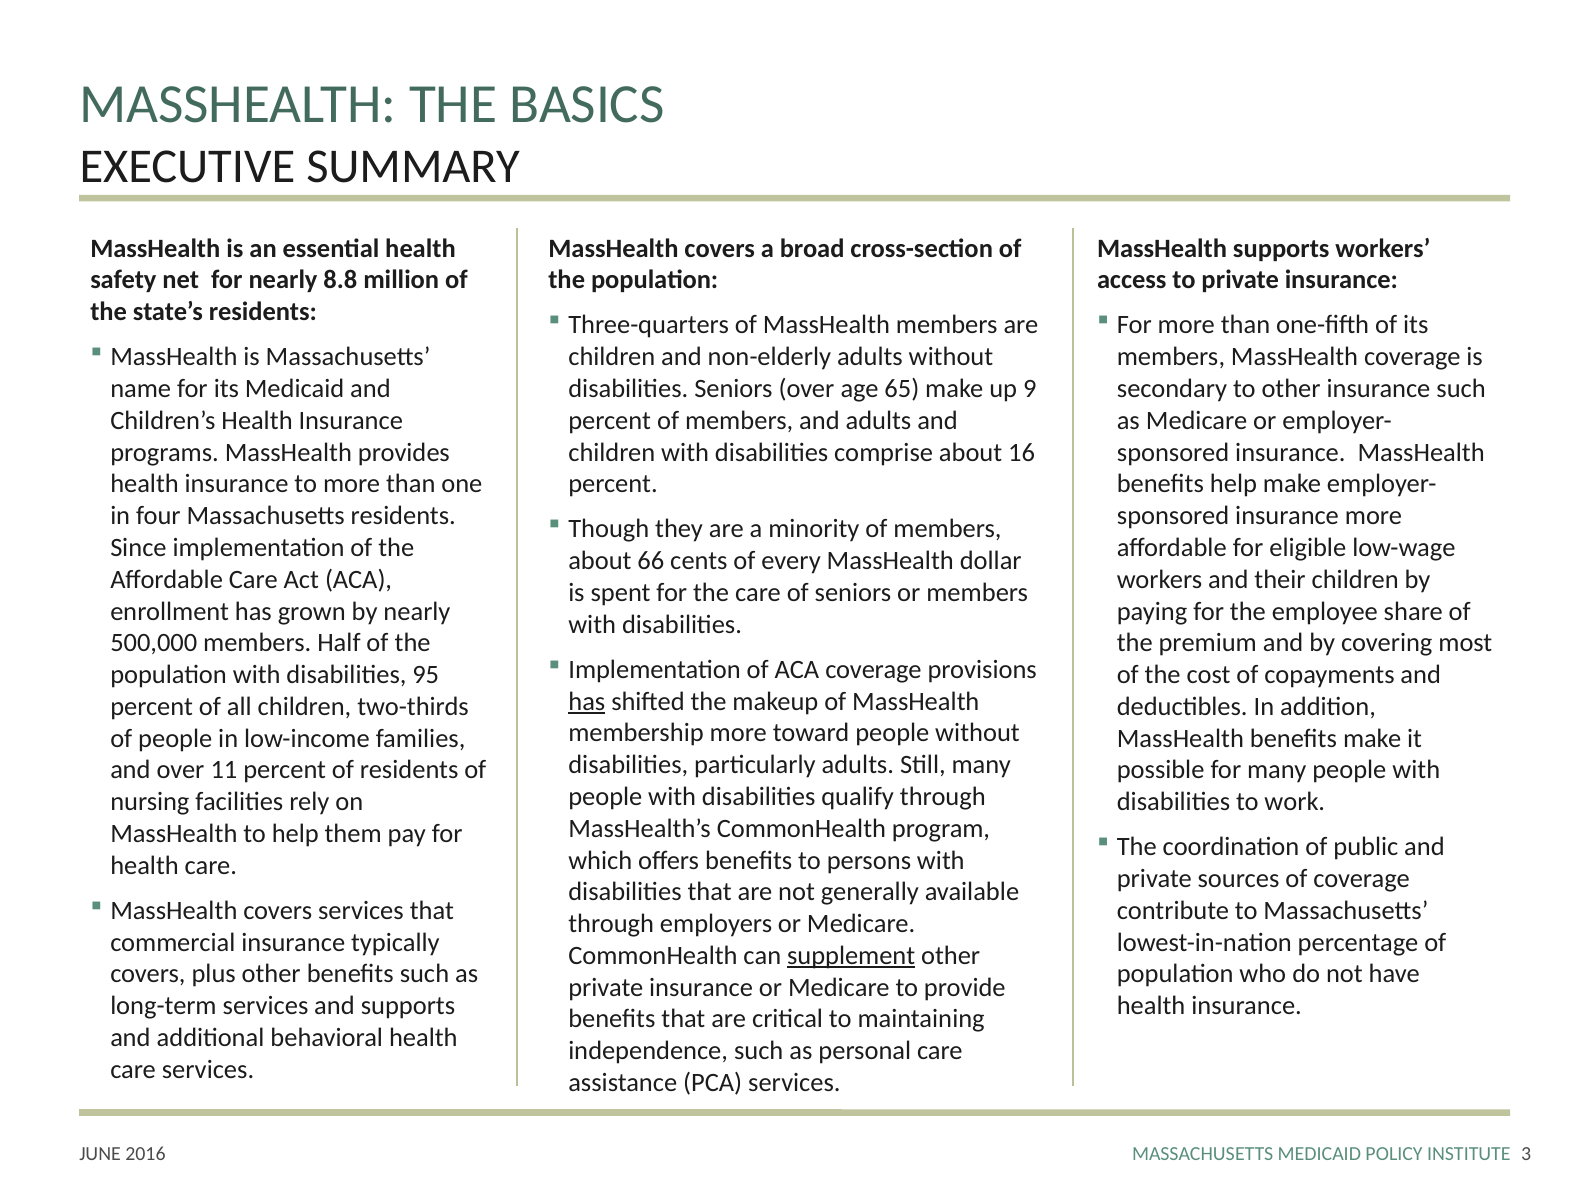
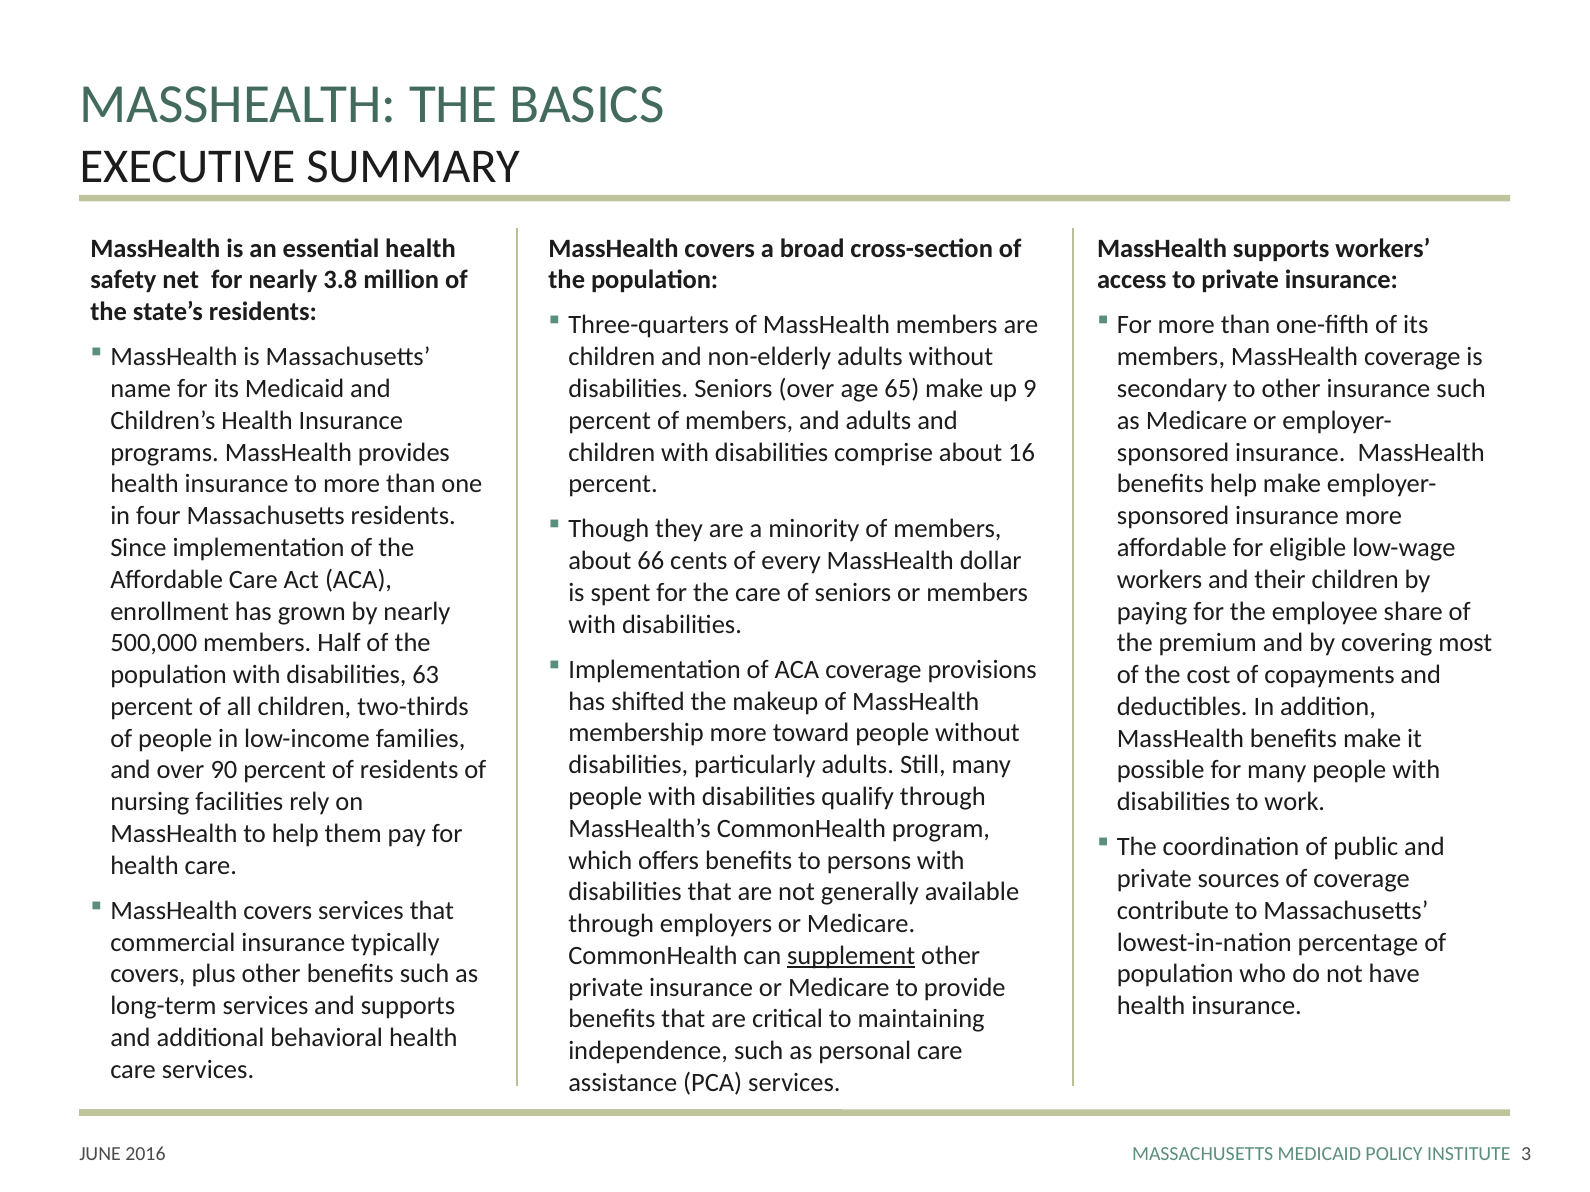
8.8: 8.8 -> 3.8
95: 95 -> 63
has at (587, 702) underline: present -> none
11: 11 -> 90
